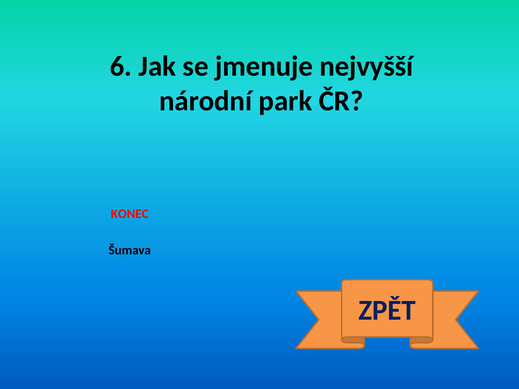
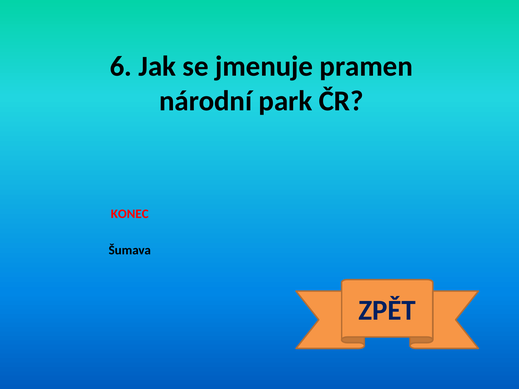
nejvyšší: nejvyšší -> pramen
